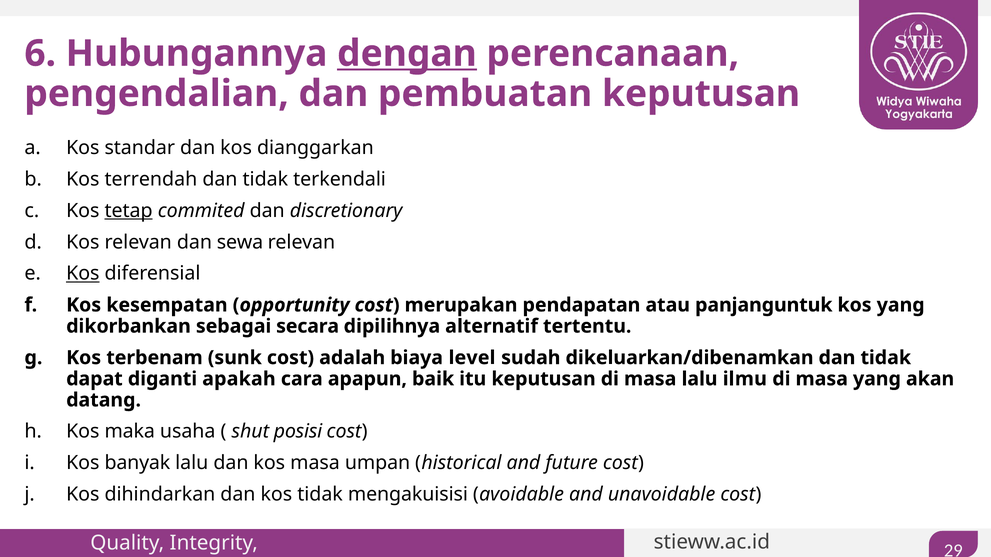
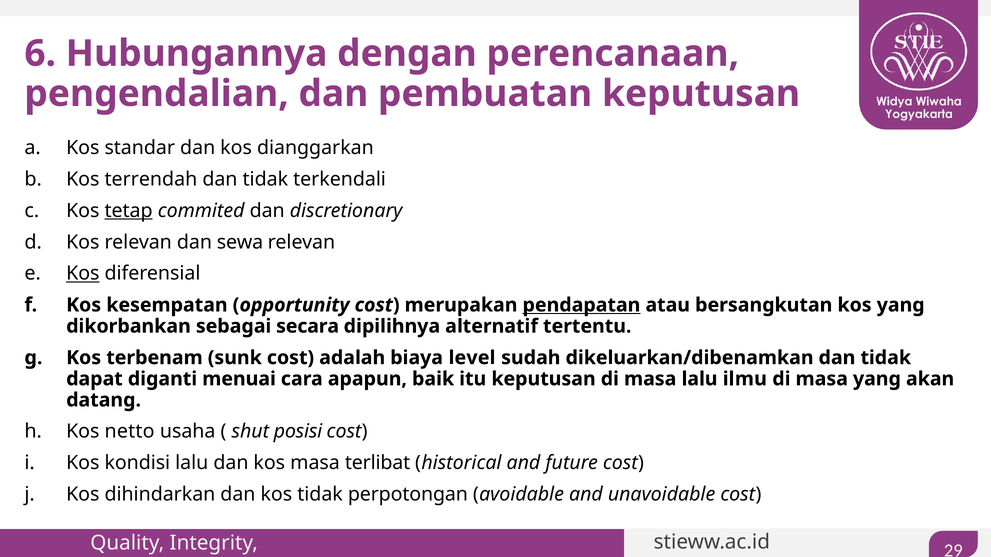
dengan underline: present -> none
pendapatan underline: none -> present
panjanguntuk: panjanguntuk -> bersangkutan
apakah: apakah -> menuai
maka: maka -> netto
banyak: banyak -> kondisi
umpan: umpan -> terlibat
mengakuisisi: mengakuisisi -> perpotongan
